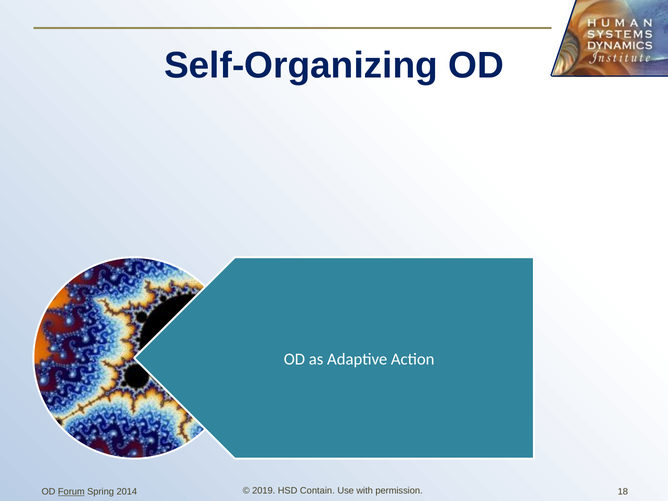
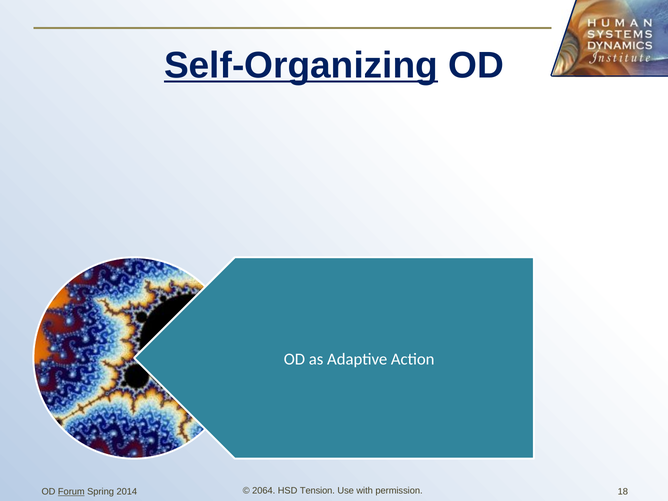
Self-Organizing underline: none -> present
2019: 2019 -> 2064
Contain: Contain -> Tension
